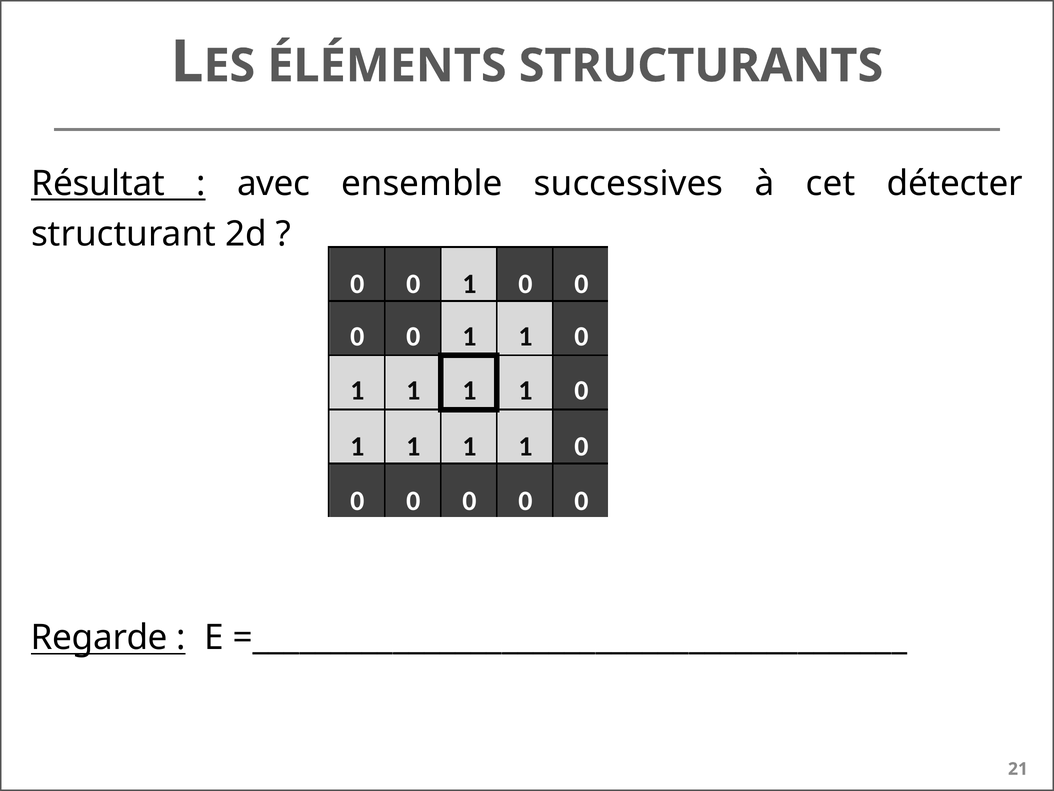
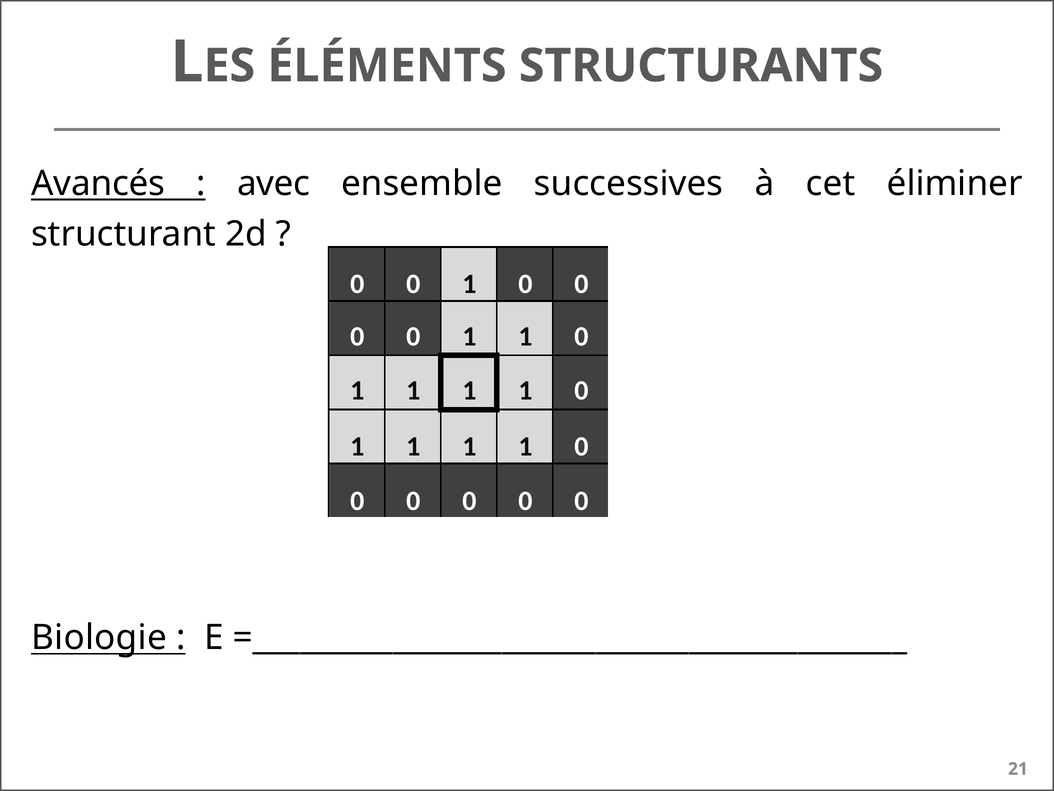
Résultat: Résultat -> Avancés
détecter: détecter -> éliminer
Regarde: Regarde -> Biologie
